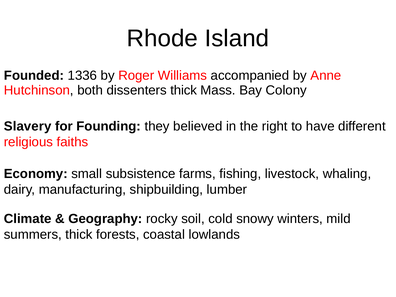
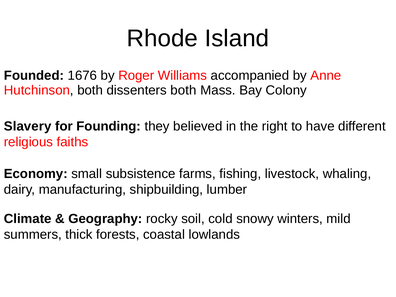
1336: 1336 -> 1676
dissenters thick: thick -> both
